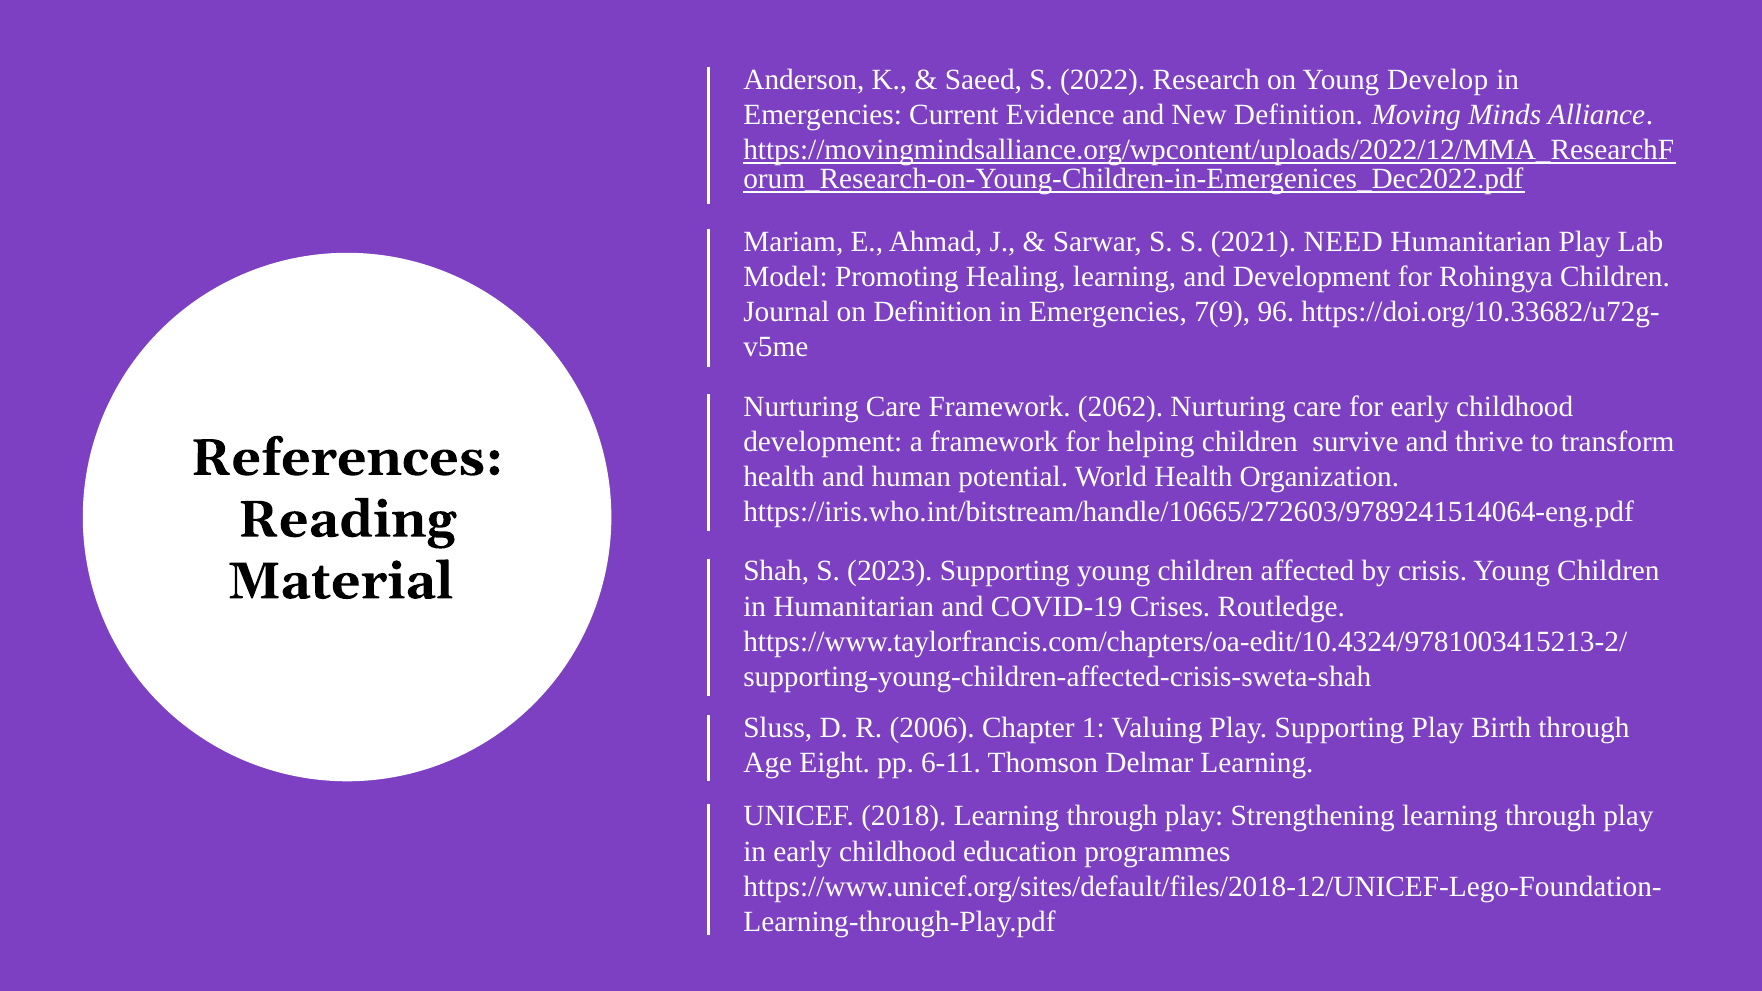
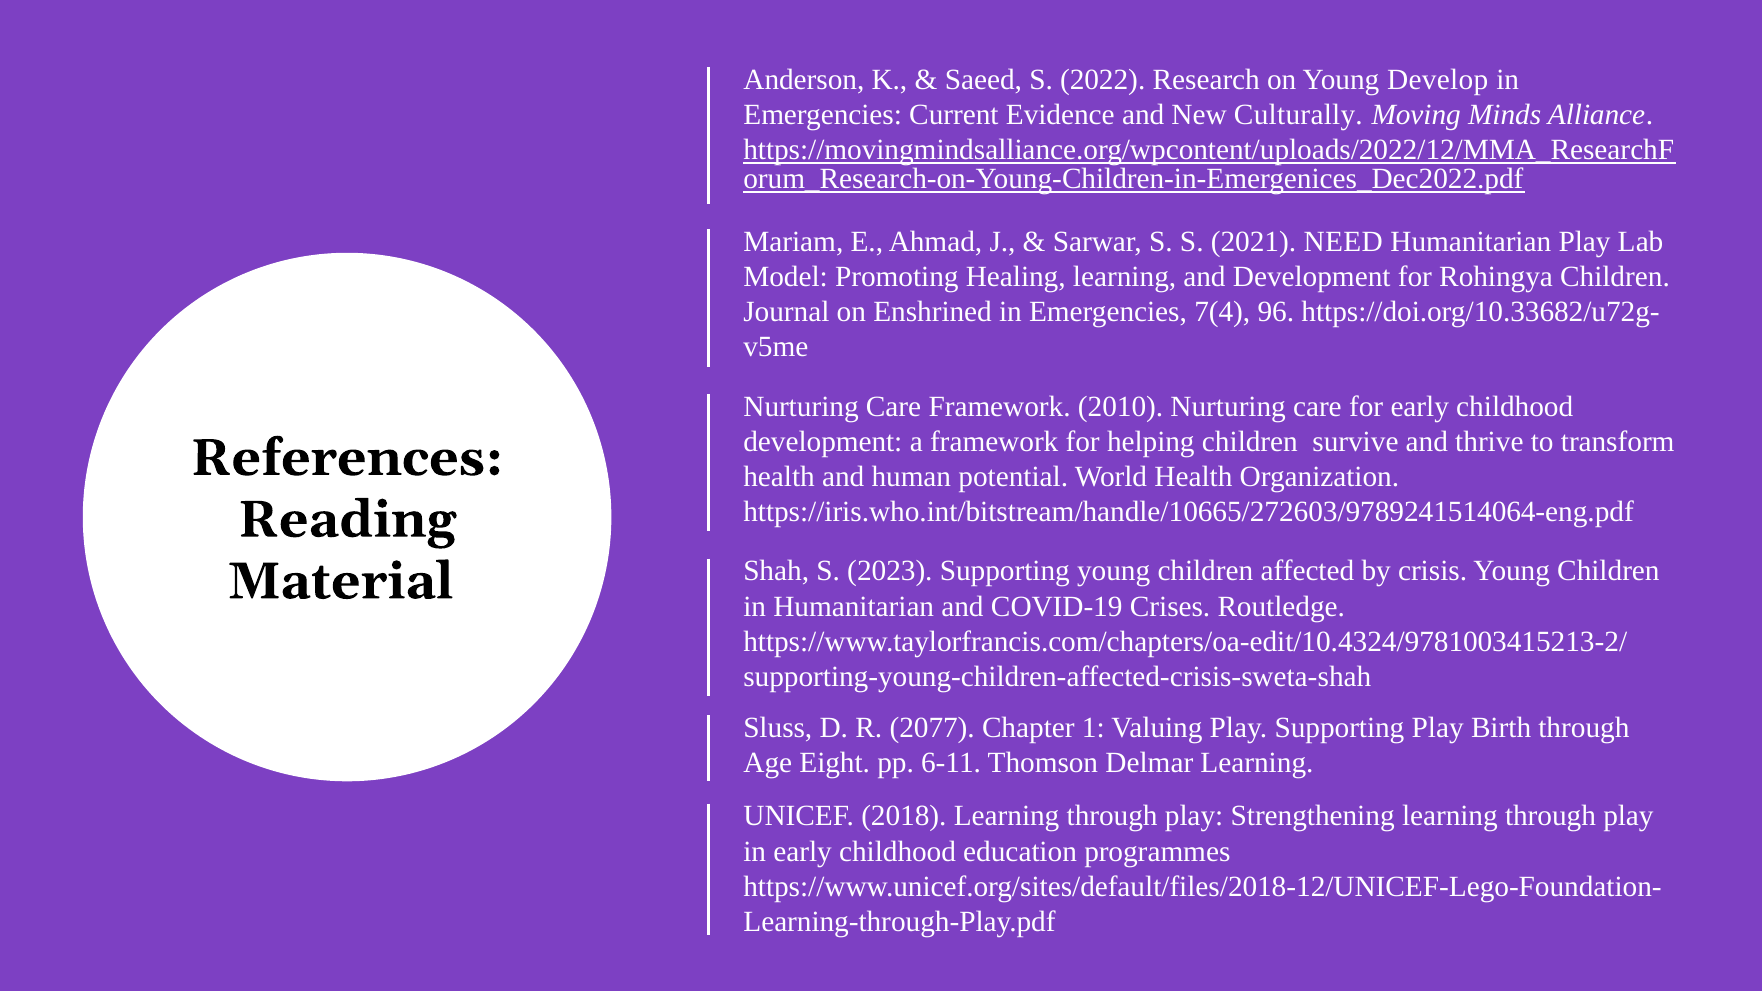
New Definition: Definition -> Culturally
on Definition: Definition -> Enshrined
7(9: 7(9 -> 7(4
2062: 2062 -> 2010
2006: 2006 -> 2077
